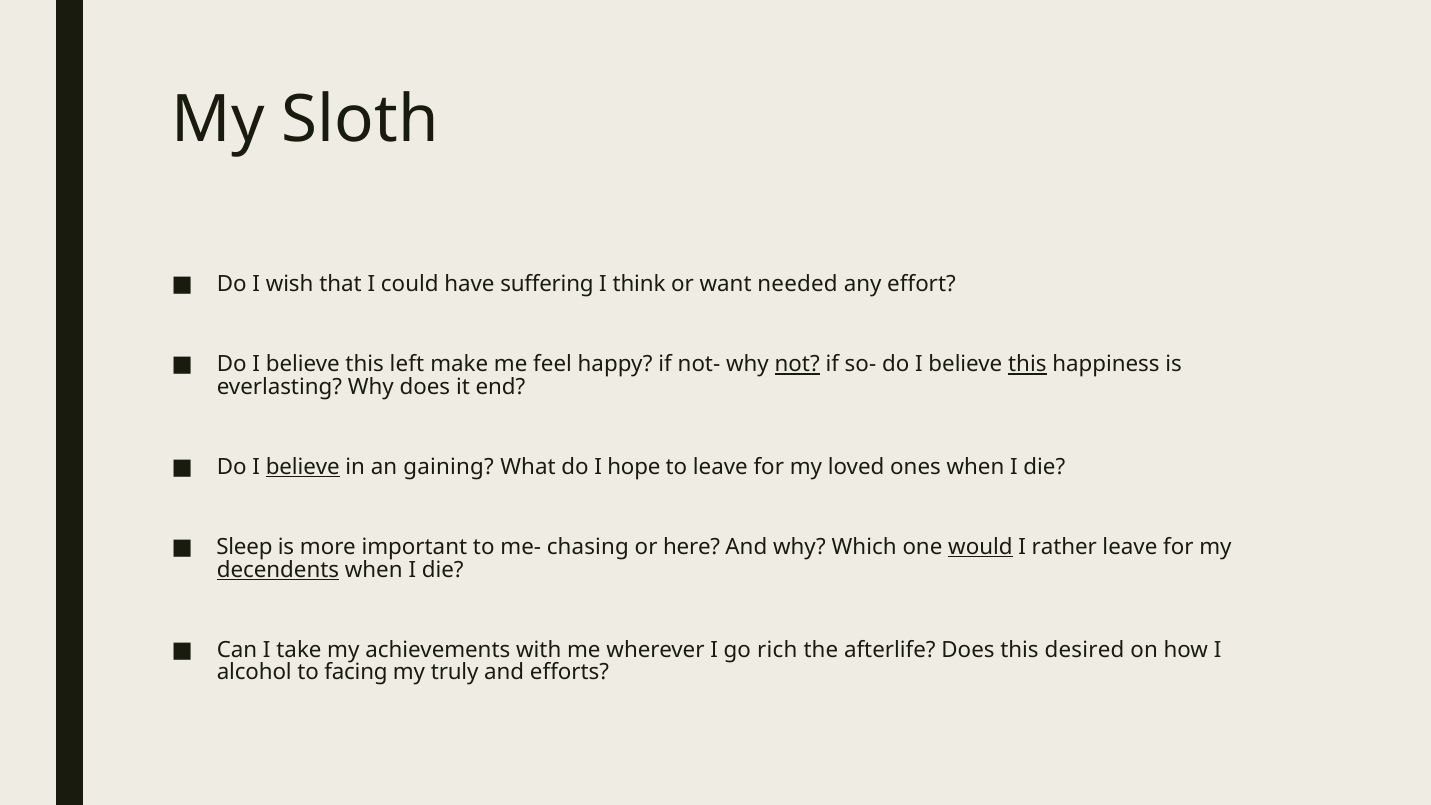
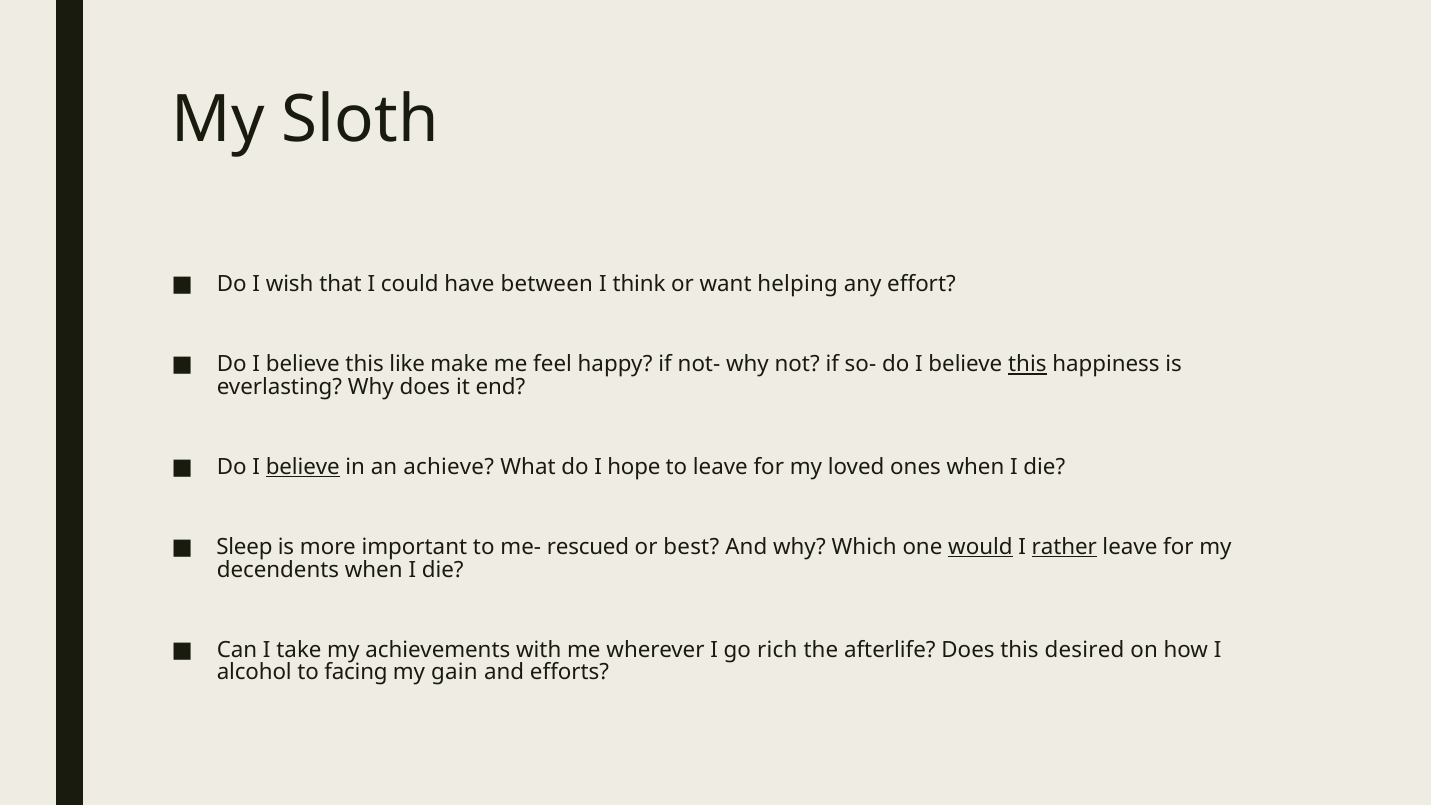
suffering: suffering -> between
needed: needed -> helping
left: left -> like
not underline: present -> none
gaining: gaining -> achieve
chasing: chasing -> rescued
here: here -> best
rather underline: none -> present
decendents underline: present -> none
truly: truly -> gain
